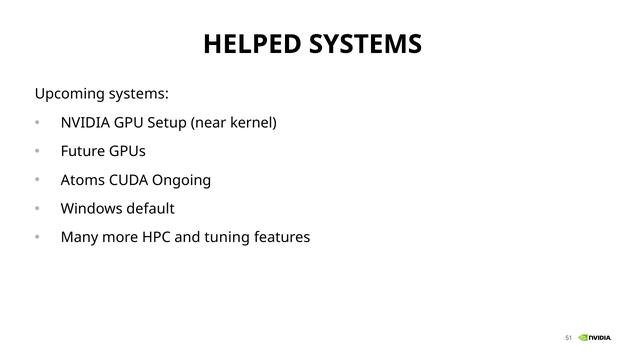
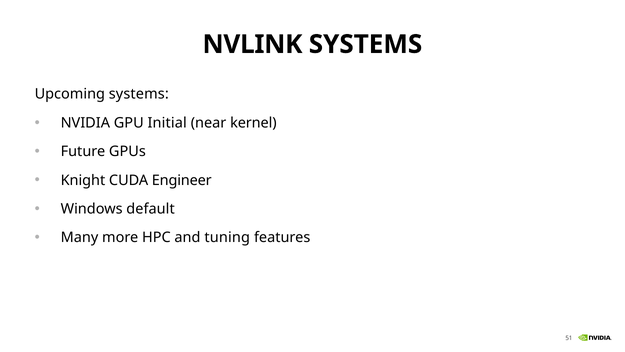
HELPED: HELPED -> NVLINK
Setup: Setup -> Initial
Atoms: Atoms -> Knight
Ongoing: Ongoing -> Engineer
